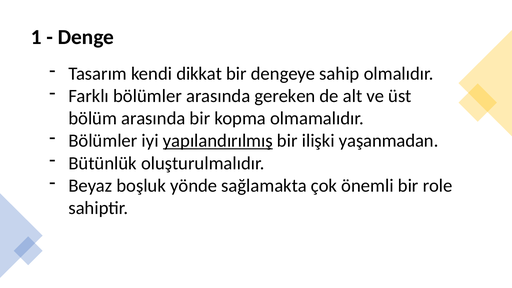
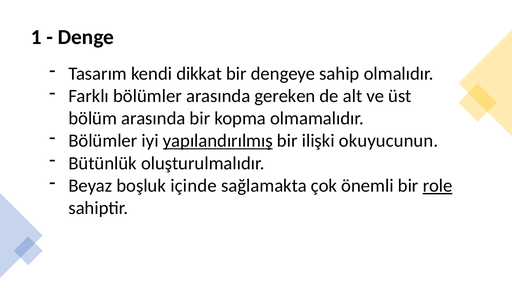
yaşanmadan: yaşanmadan -> okuyucunun
yönde: yönde -> içinde
role underline: none -> present
